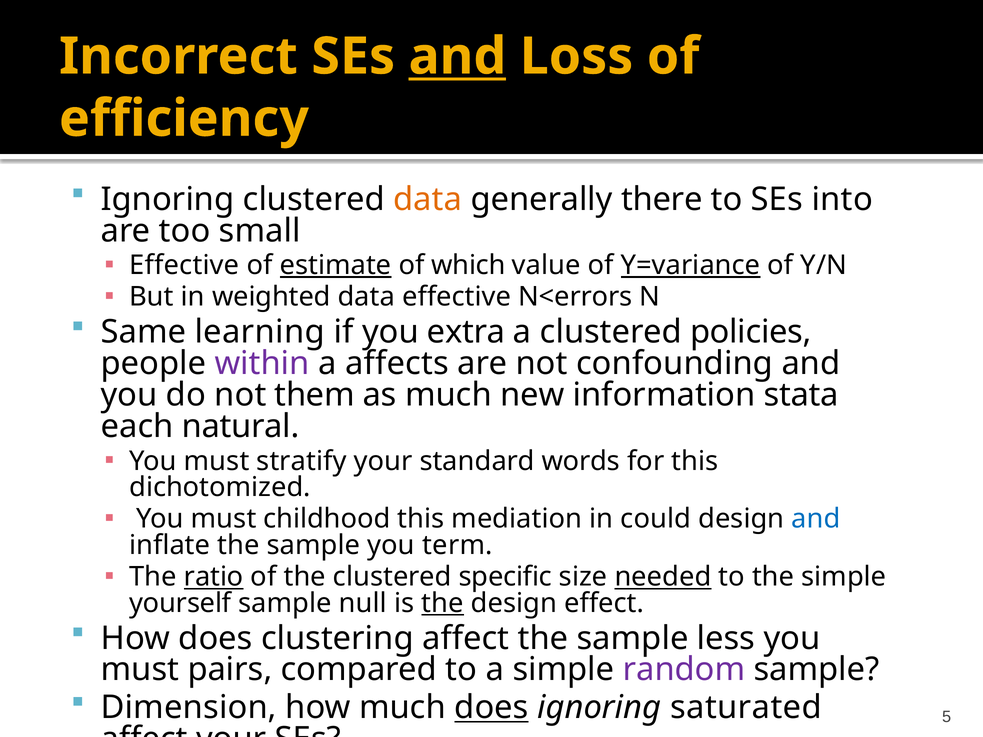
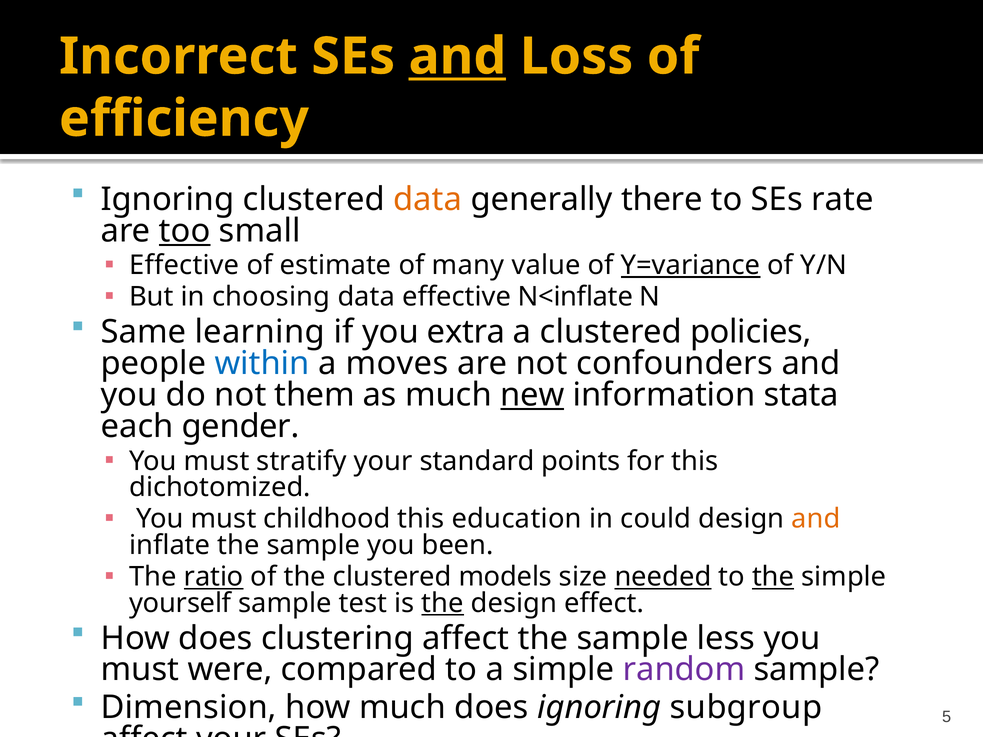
into: into -> rate
too underline: none -> present
estimate underline: present -> none
which: which -> many
weighted: weighted -> choosing
N<errors: N<errors -> N<inflate
within colour: purple -> blue
affects: affects -> moves
confounding: confounding -> confounders
new underline: none -> present
natural: natural -> gender
words: words -> points
mediation: mediation -> education
and at (816, 519) colour: blue -> orange
term: term -> been
specific: specific -> models
the at (773, 577) underline: none -> present
null: null -> test
pairs: pairs -> were
does at (491, 708) underline: present -> none
saturated: saturated -> subgroup
